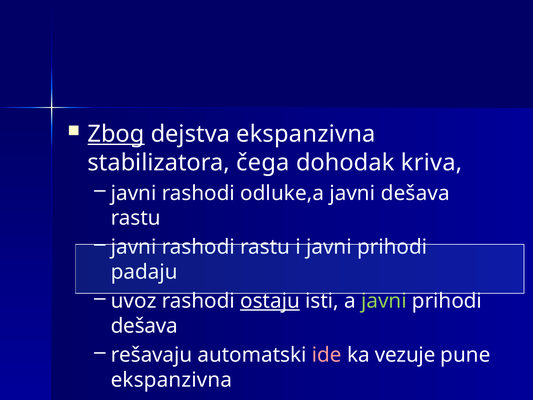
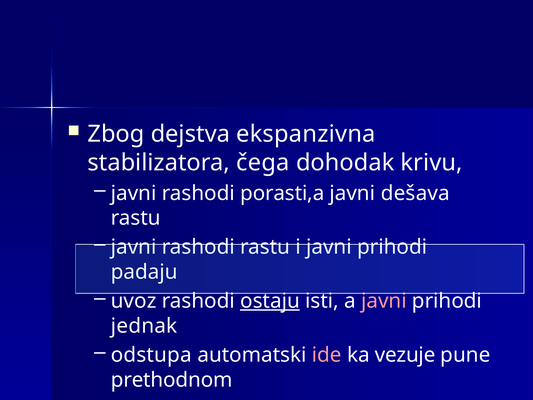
Zbog underline: present -> none
kriva: kriva -> krivu
odluke,a: odluke,a -> porasti,a
javni at (384, 301) colour: light green -> pink
dešava at (144, 326): dešava -> jednak
rešavaju: rešavaju -> odstupa
ekspanzivna at (171, 380): ekspanzivna -> prethodnom
